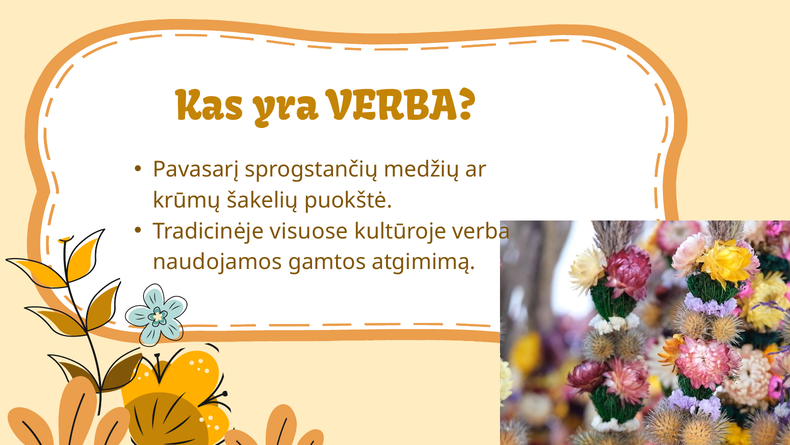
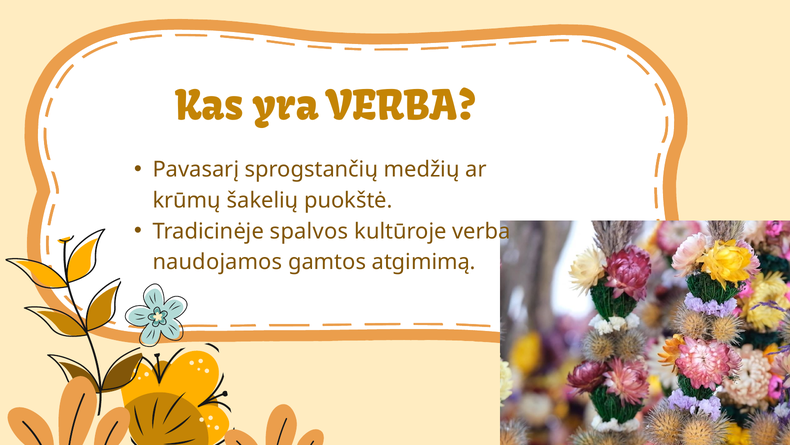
visuose: visuose -> spalvos
